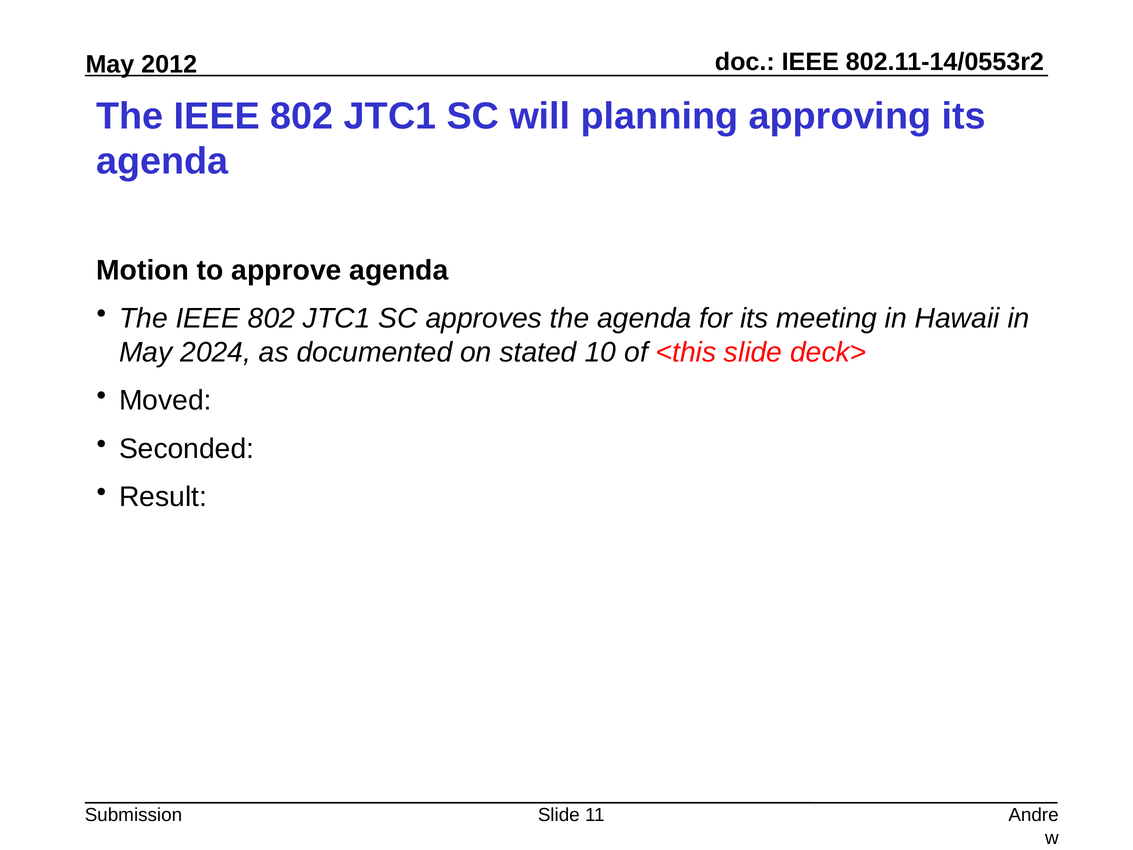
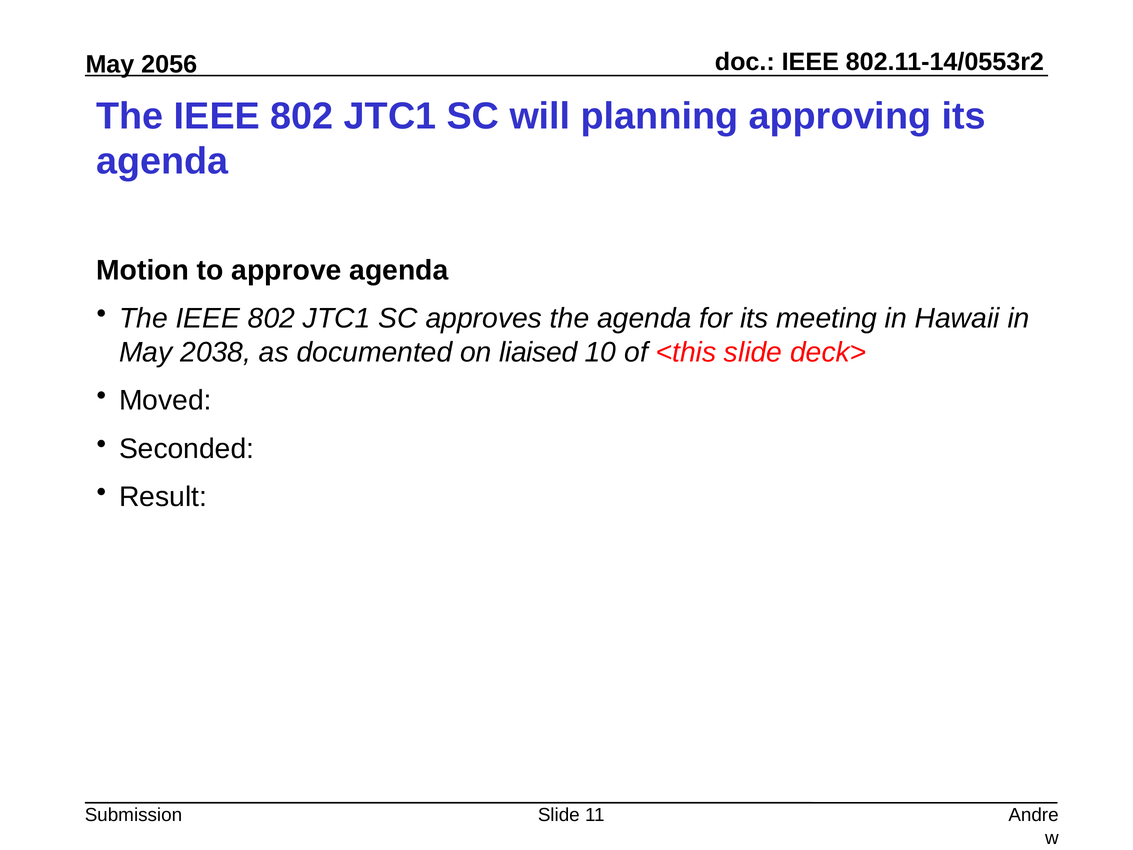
2012: 2012 -> 2056
2024: 2024 -> 2038
stated: stated -> liaised
